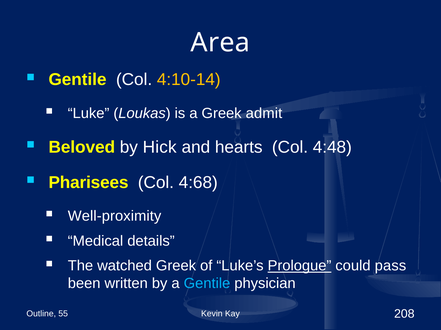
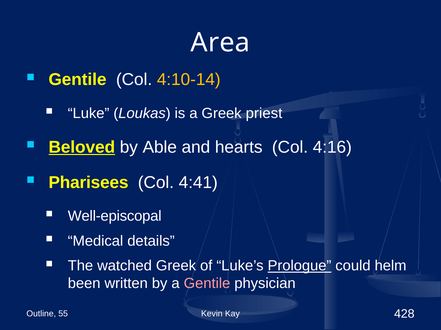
admit: admit -> priest
Beloved underline: none -> present
Hick: Hick -> Able
4:48: 4:48 -> 4:16
4:68: 4:68 -> 4:41
Well-proximity: Well-proximity -> Well-episcopal
pass: pass -> helm
Gentile at (207, 284) colour: light blue -> pink
208: 208 -> 428
